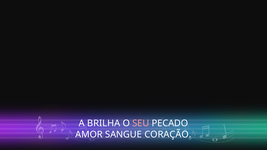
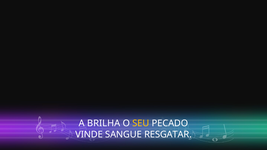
SEU colour: pink -> yellow
AMOR: AMOR -> VINDE
CORAÇÃO: CORAÇÃO -> RESGATAR
